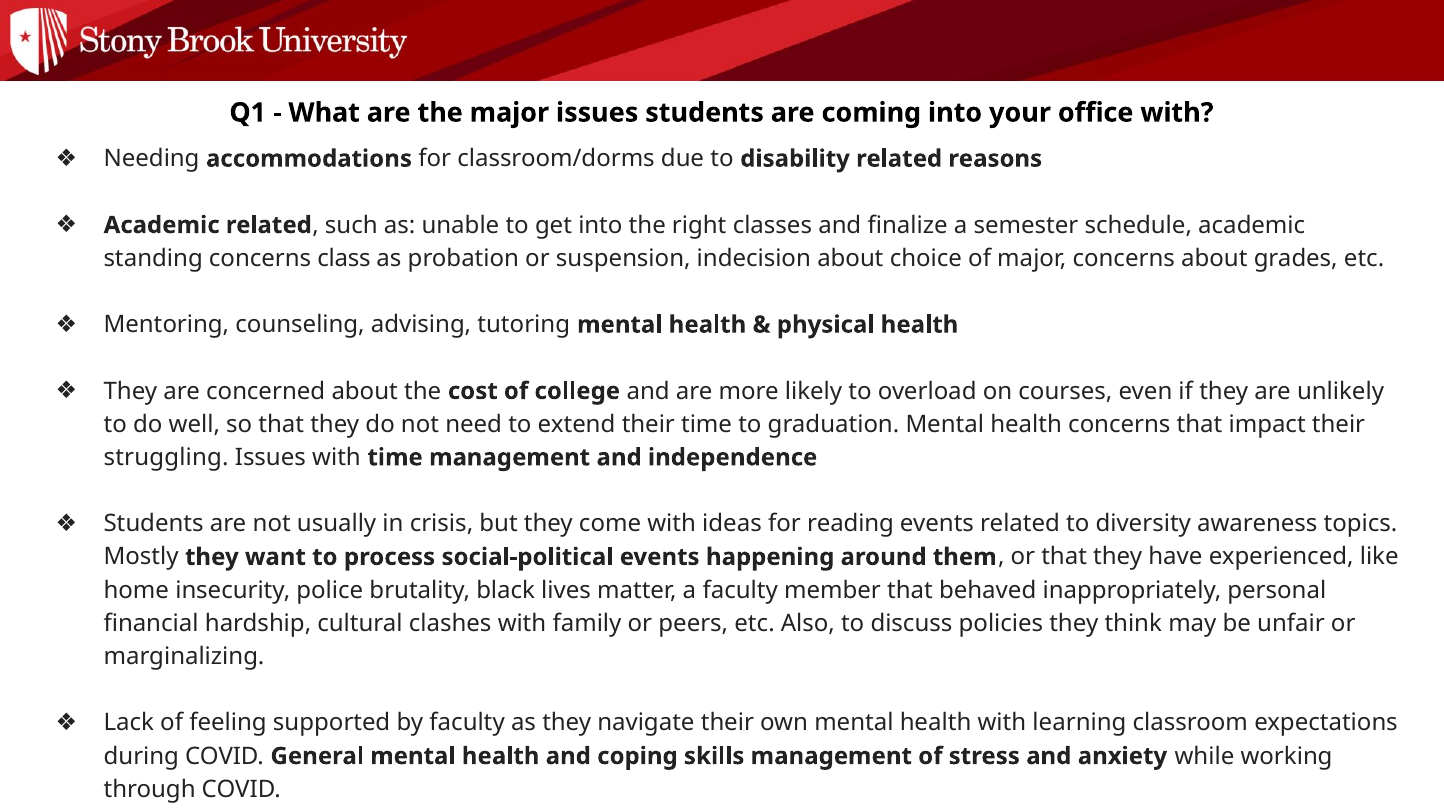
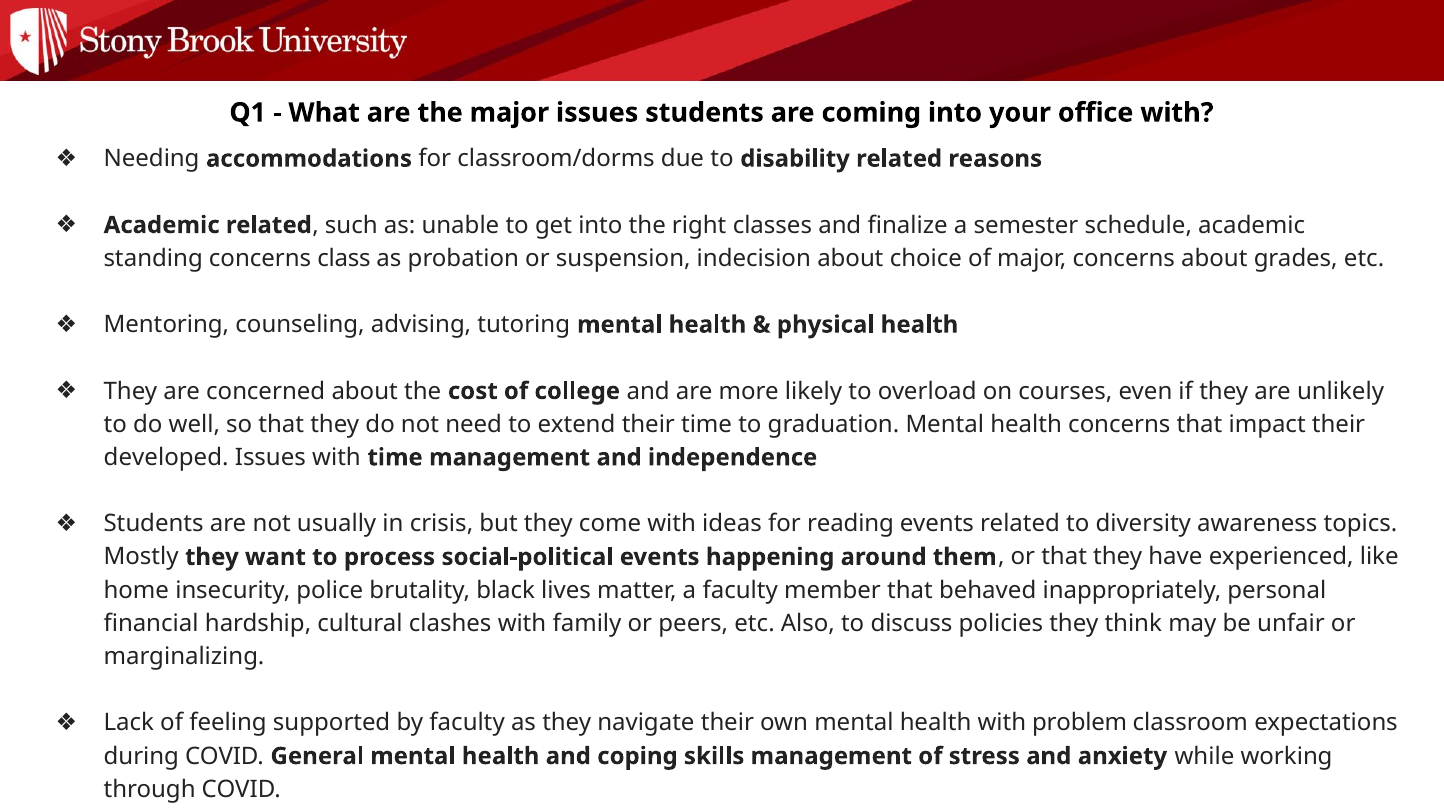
struggling: struggling -> developed
learning: learning -> problem
